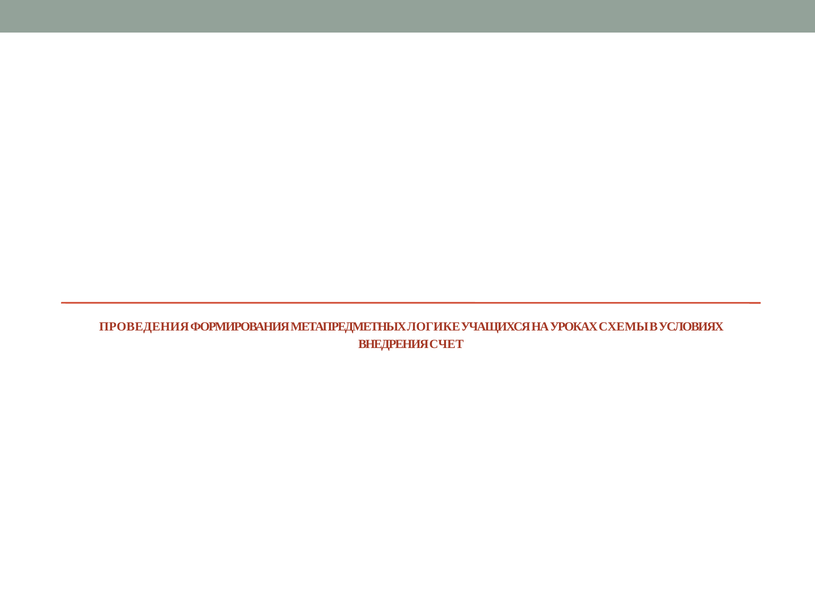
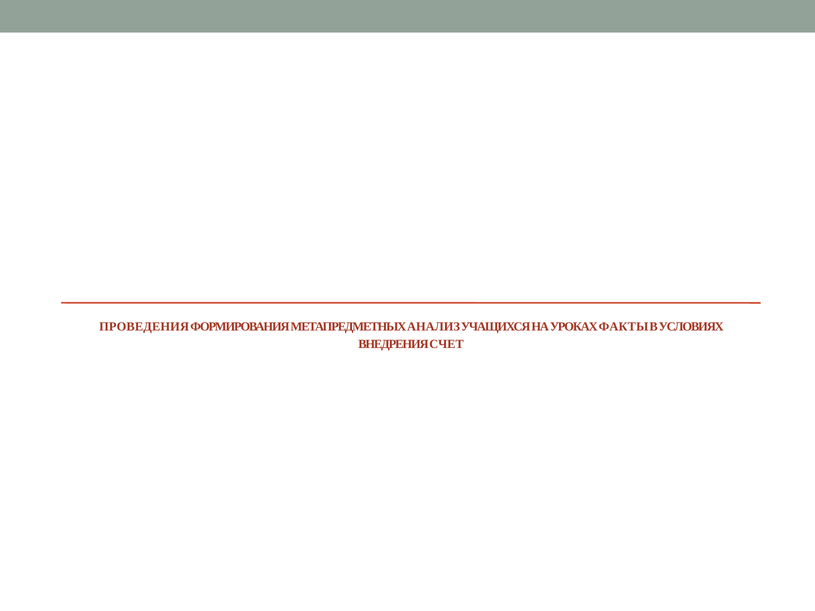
ЛОГИКЕ: ЛОГИКЕ -> АНАЛИЗ
СХЕМЫ: СХЕМЫ -> ФАКТЫ
